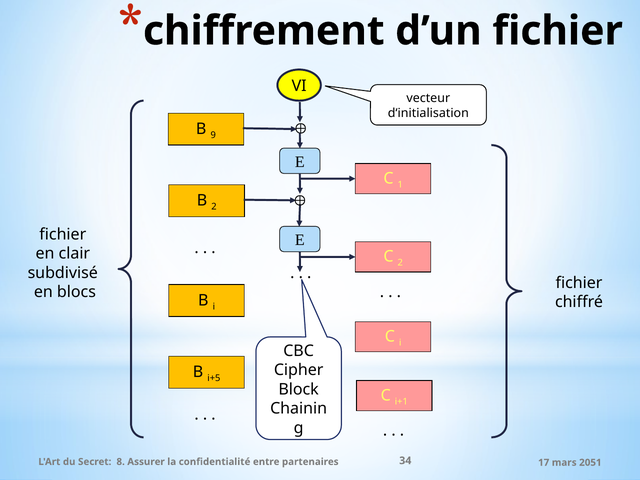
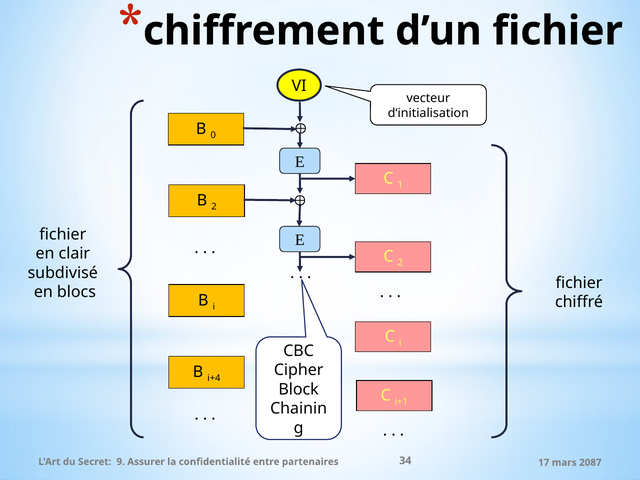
9: 9 -> 0
i+5: i+5 -> i+4
8: 8 -> 9
2051: 2051 -> 2087
